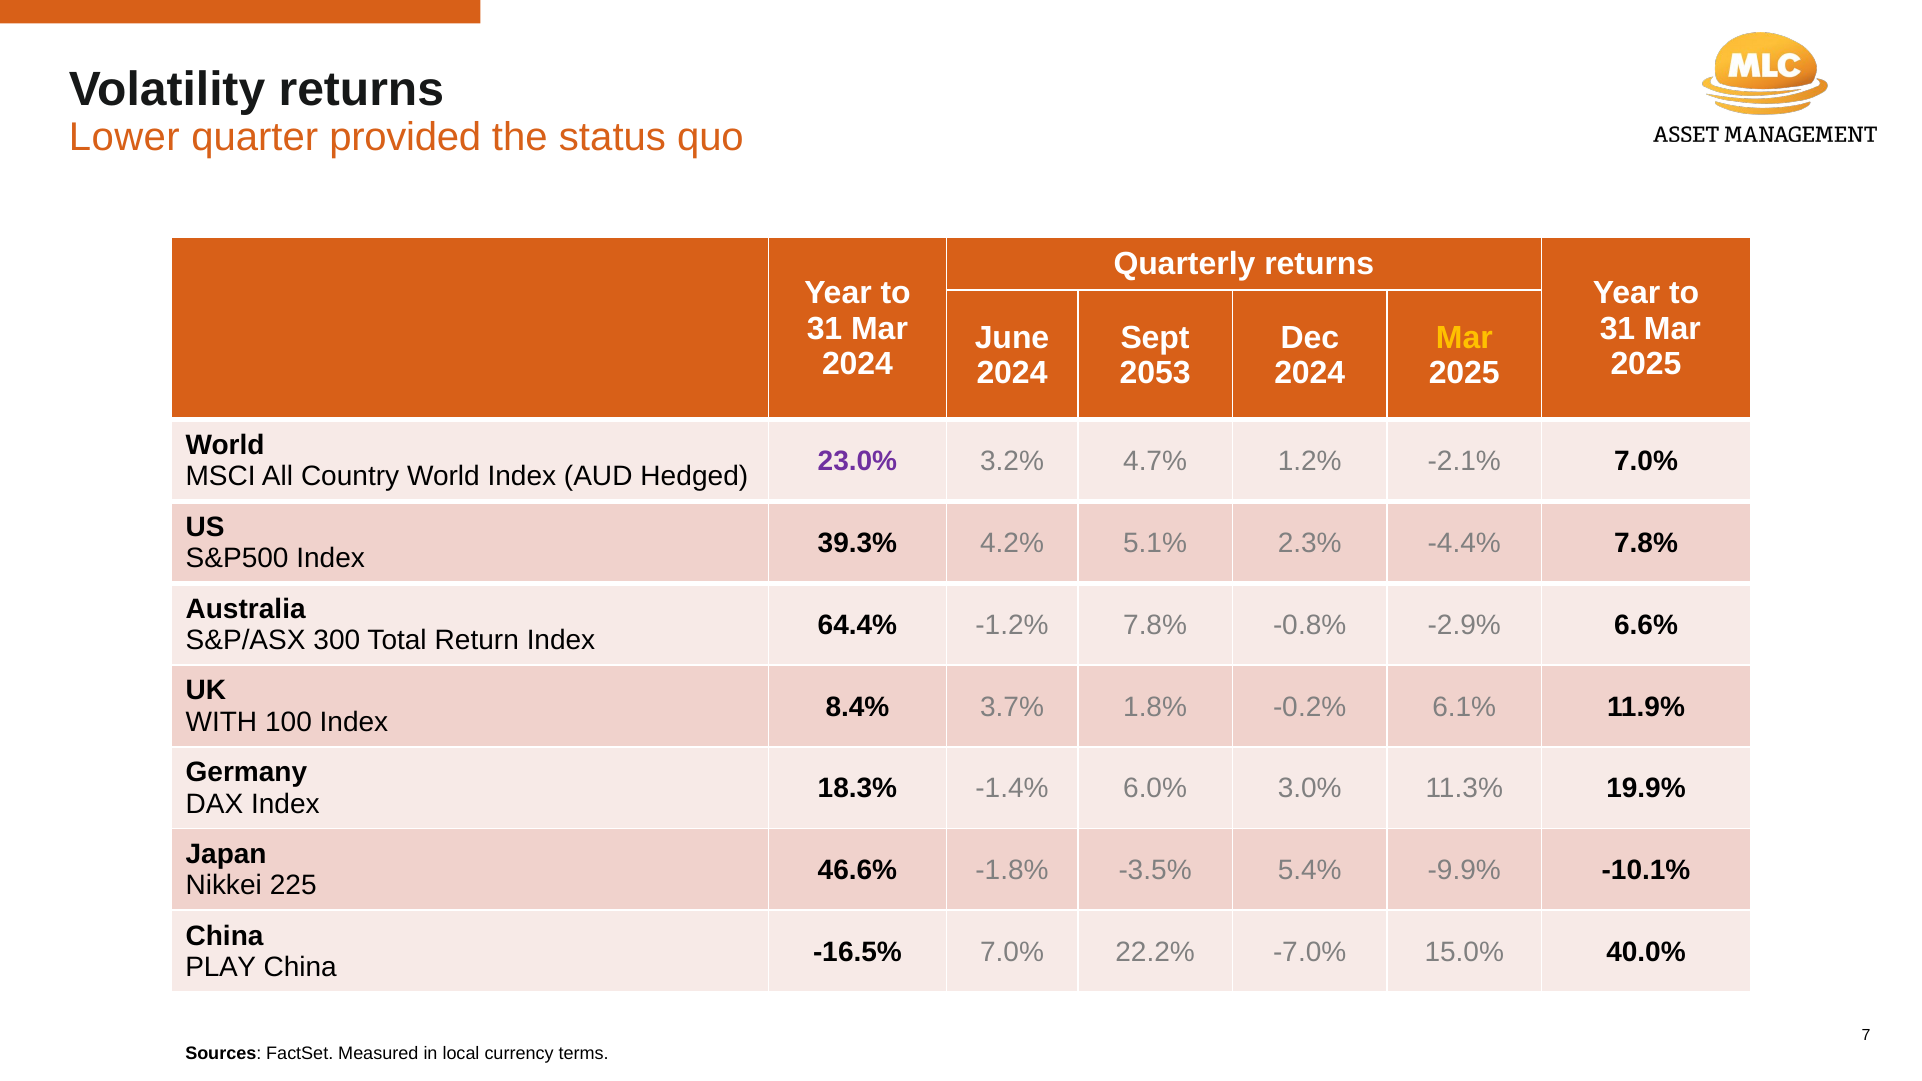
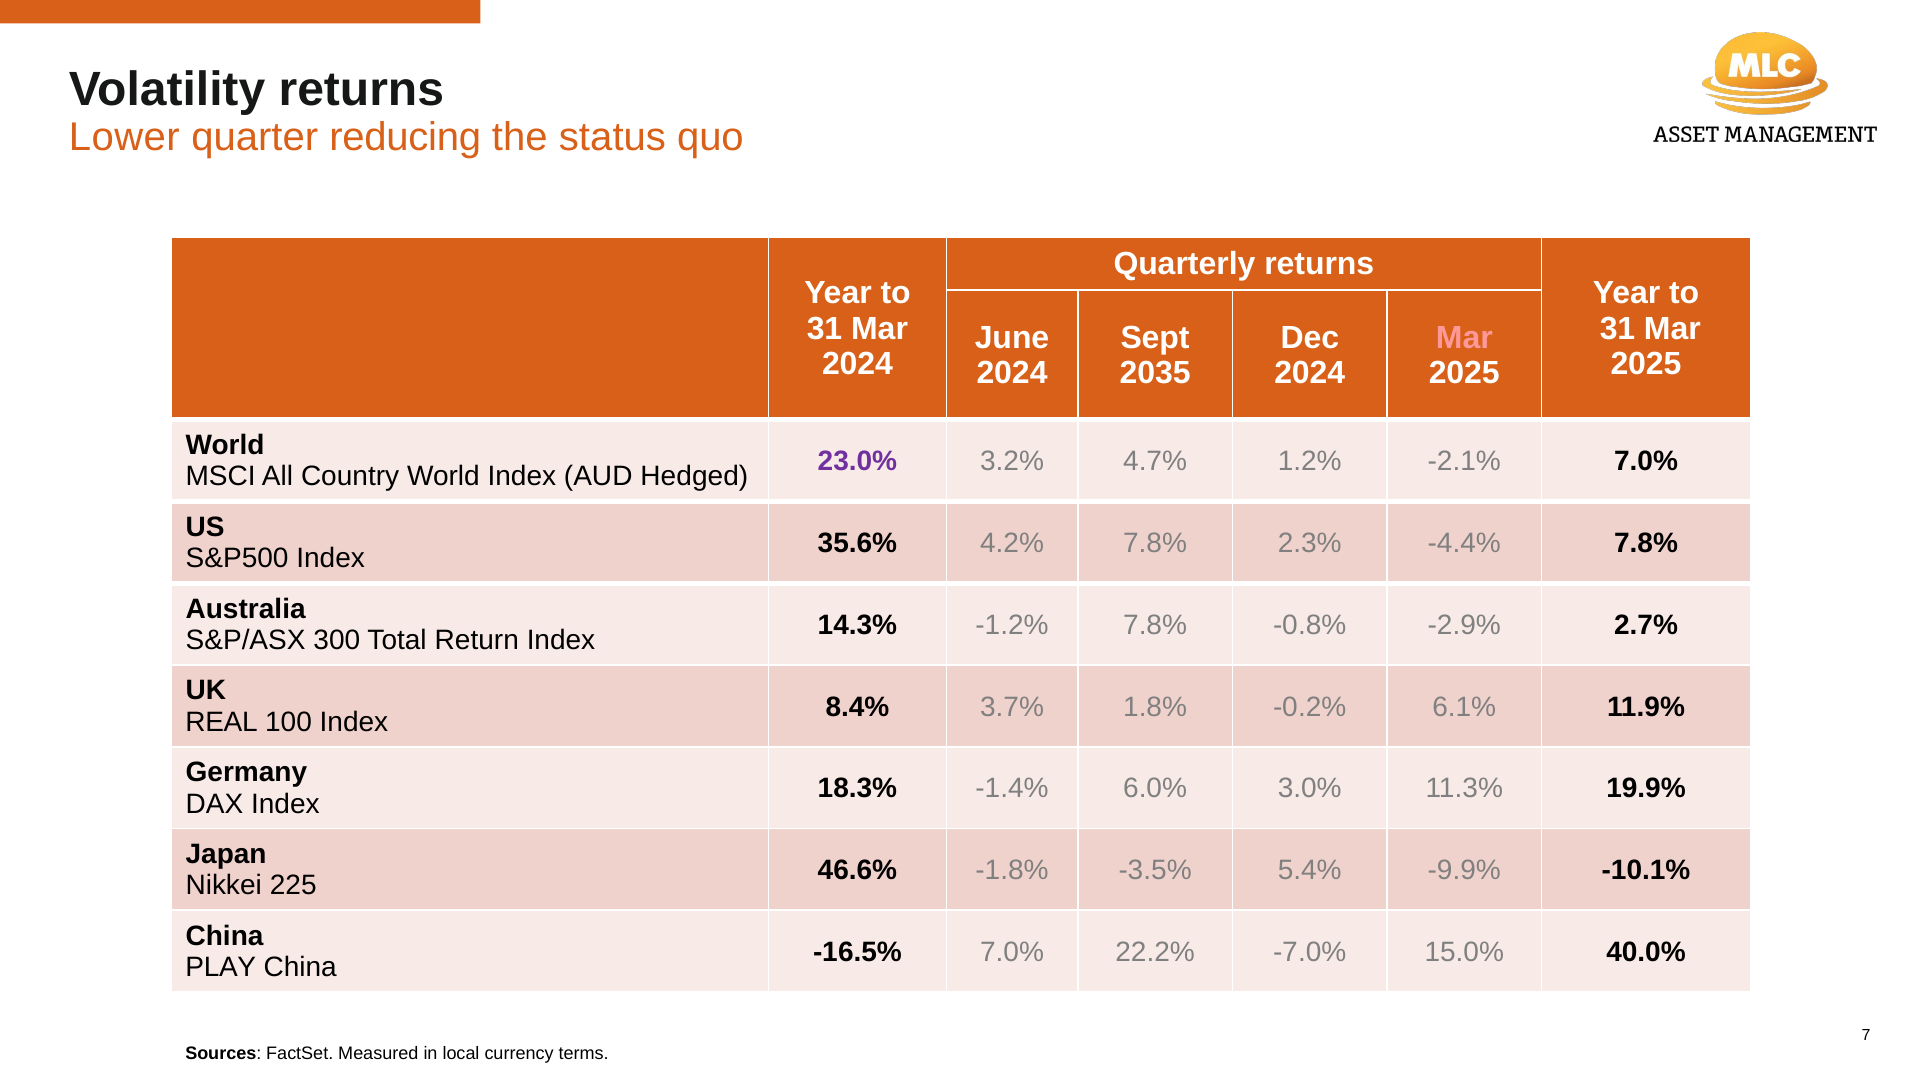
provided: provided -> reducing
Mar at (1464, 337) colour: yellow -> pink
2053: 2053 -> 2035
39.3%: 39.3% -> 35.6%
4.2% 5.1%: 5.1% -> 7.8%
64.4%: 64.4% -> 14.3%
6.6%: 6.6% -> 2.7%
WITH: WITH -> REAL
